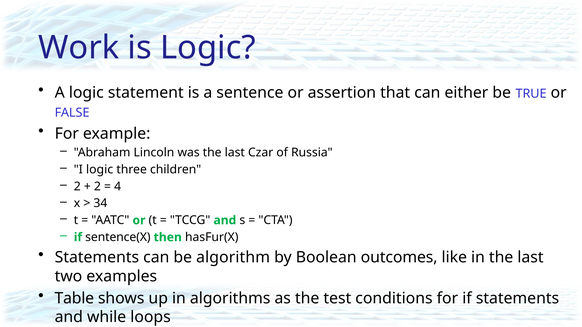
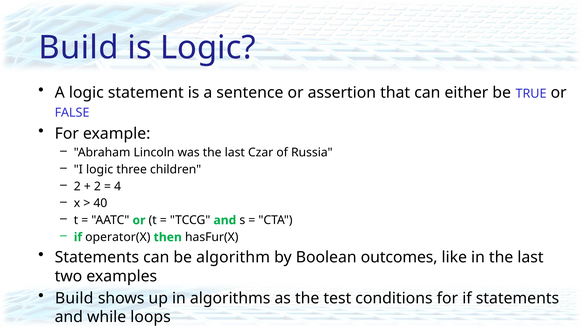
Work at (79, 48): Work -> Build
34: 34 -> 40
sentence(X: sentence(X -> operator(X
Table at (74, 299): Table -> Build
